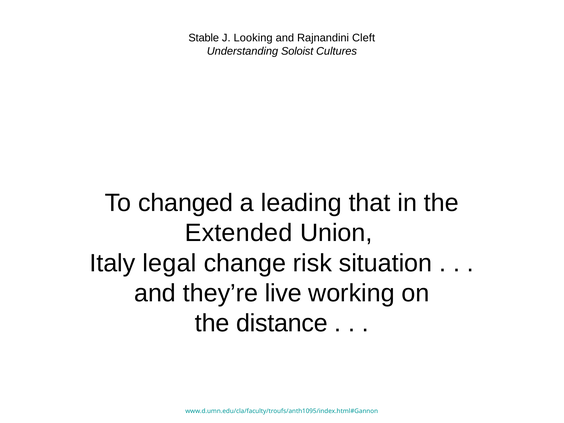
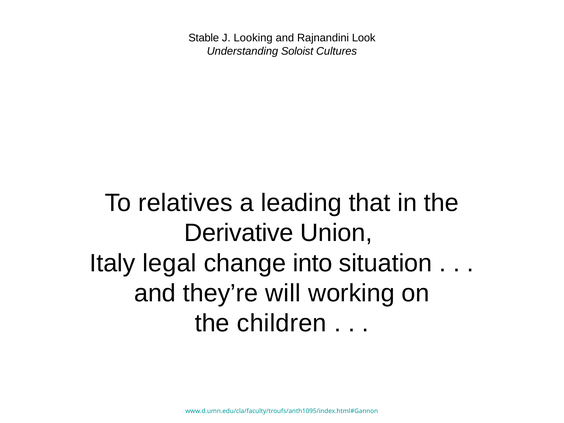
Cleft: Cleft -> Look
changed: changed -> relatives
Extended: Extended -> Derivative
risk: risk -> into
live: live -> will
distance: distance -> children
